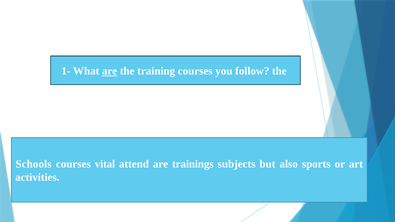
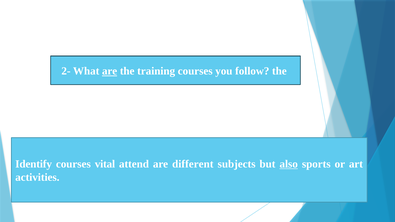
1-: 1- -> 2-
Schools: Schools -> Identify
trainings: trainings -> different
also underline: none -> present
